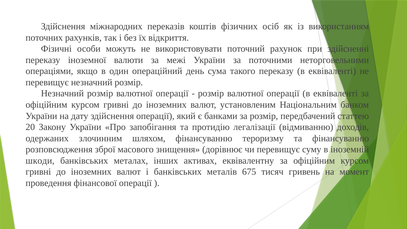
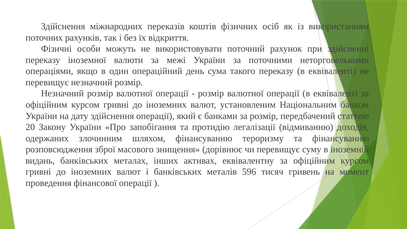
шкоди: шкоди -> видань
675: 675 -> 596
